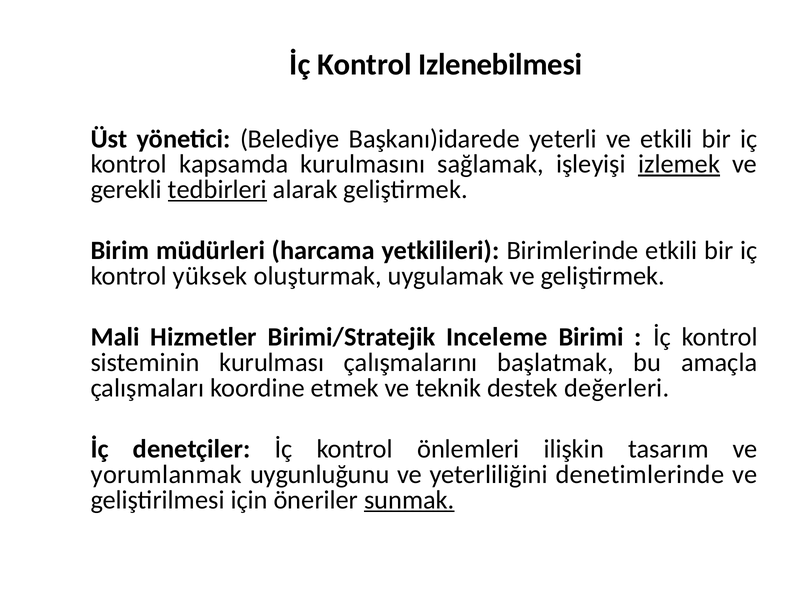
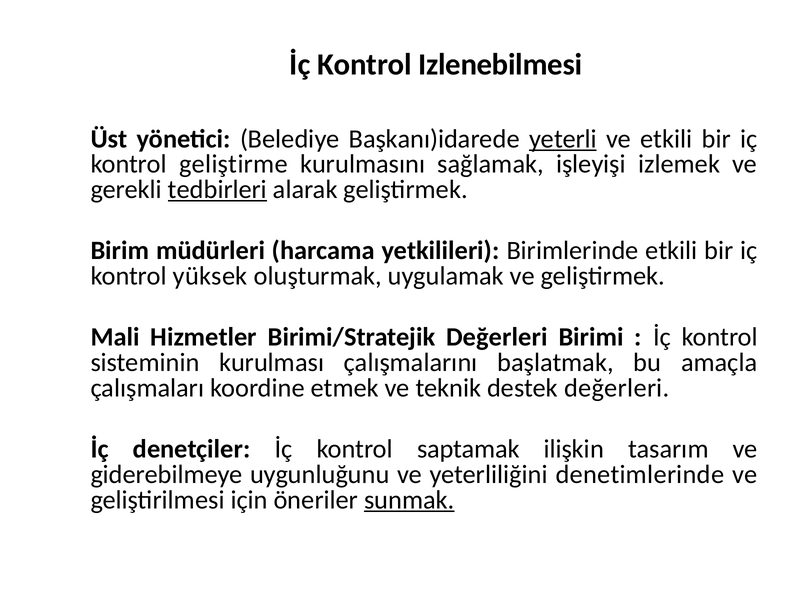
yeterli underline: none -> present
kapsamda: kapsamda -> geliştirme
izlemek underline: present -> none
Birimi/Stratejik Inceleme: Inceleme -> Değerleri
önlemleri: önlemleri -> saptamak
yorumlanmak: yorumlanmak -> giderebilmeye
